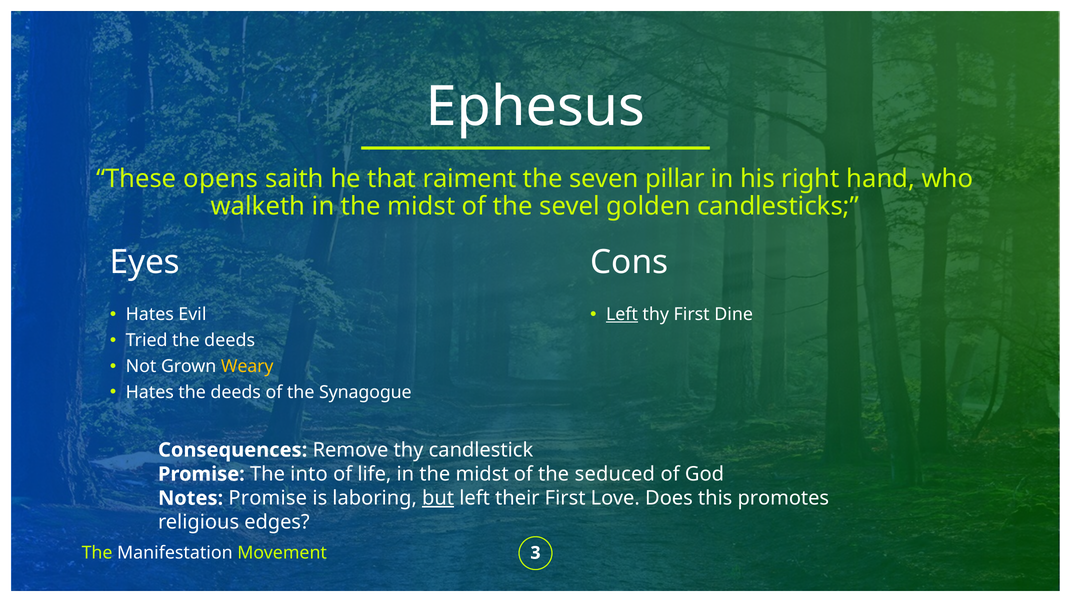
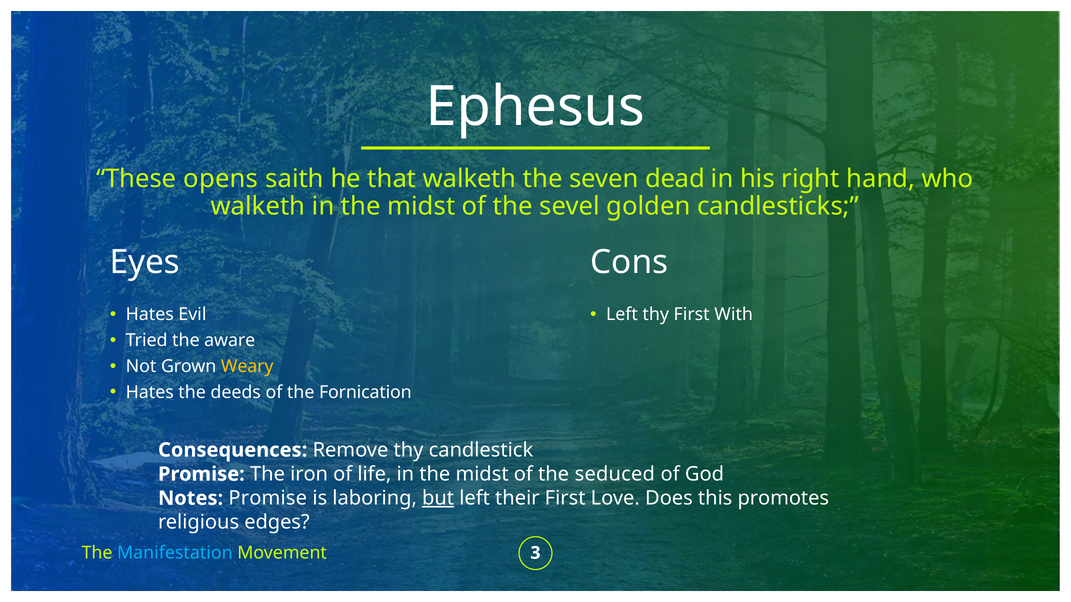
that raiment: raiment -> walketh
pillar: pillar -> dead
Left at (622, 315) underline: present -> none
Dine: Dine -> With
Tried the deeds: deeds -> aware
Synagogue: Synagogue -> Fornication
into: into -> iron
Manifestation colour: white -> light blue
